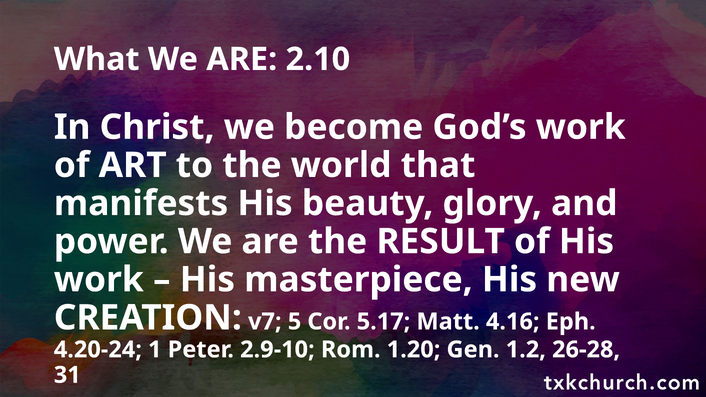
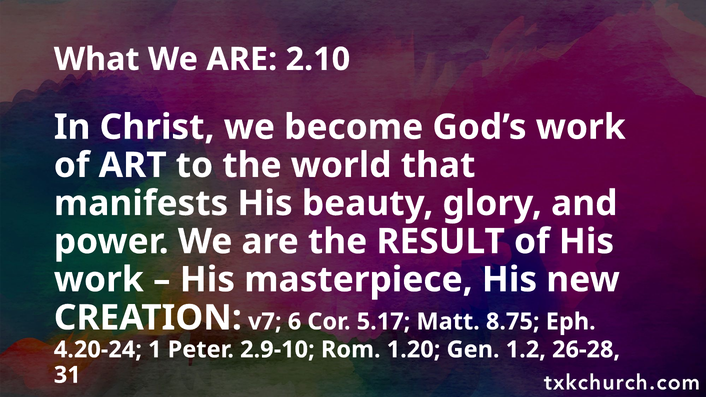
5: 5 -> 6
4.16: 4.16 -> 8.75
